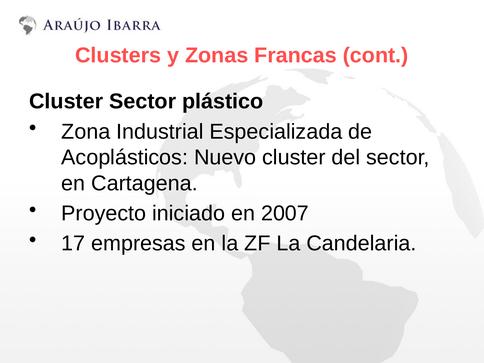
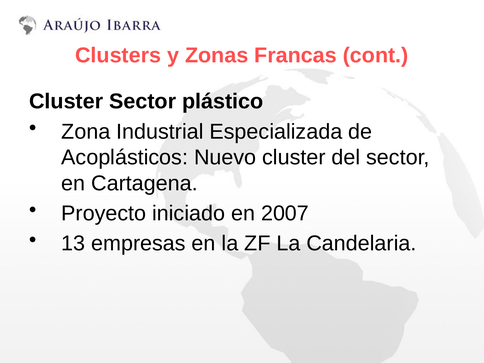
17: 17 -> 13
